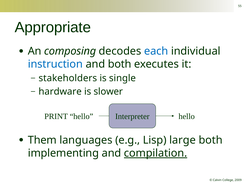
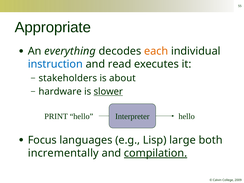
composing: composing -> everything
each colour: blue -> orange
and both: both -> read
single: single -> about
slower underline: none -> present
Them: Them -> Focus
implementing: implementing -> incrementally
